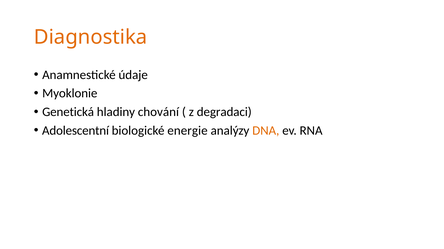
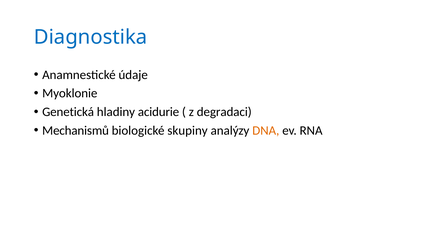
Diagnostika colour: orange -> blue
chování: chování -> acidurie
Adolescentní: Adolescentní -> Mechanismů
energie: energie -> skupiny
